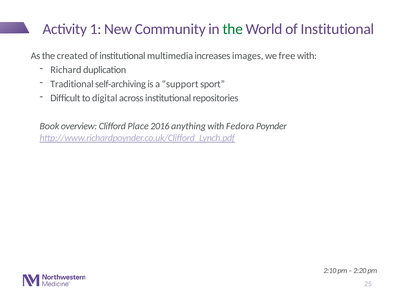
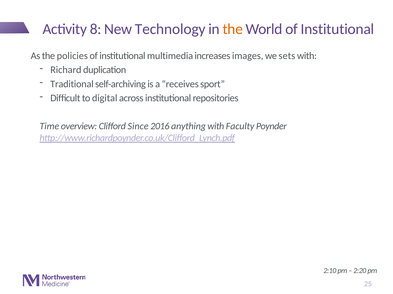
1: 1 -> 8
Community: Community -> Technology
the at (233, 29) colour: green -> orange
created: created -> policies
free: free -> sets
support: support -> receives
Book: Book -> Time
Place: Place -> Since
Fedora: Fedora -> Faculty
